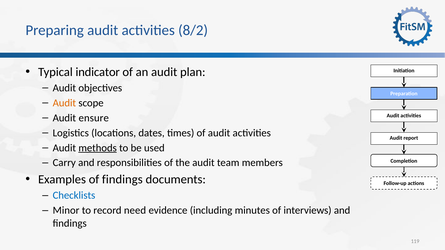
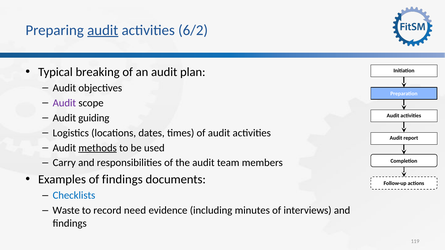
audit at (103, 30) underline: none -> present
8/2: 8/2 -> 6/2
indicator: indicator -> breaking
Audit at (64, 103) colour: orange -> purple
ensure: ensure -> guiding
Minor: Minor -> Waste
